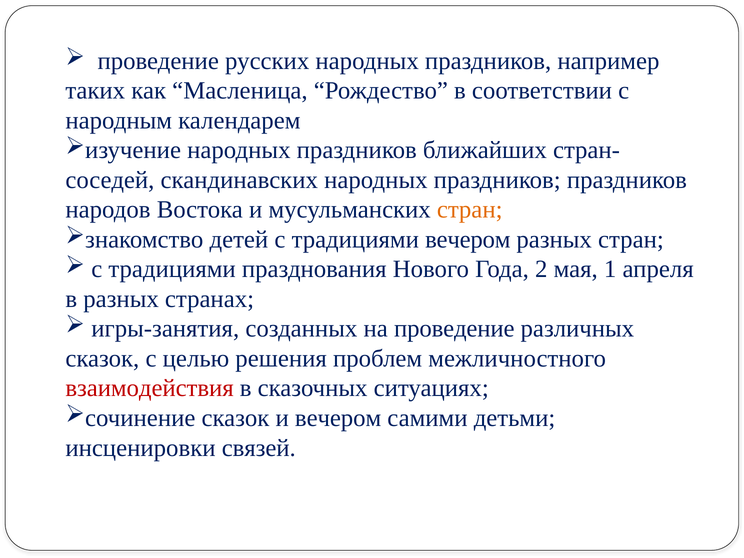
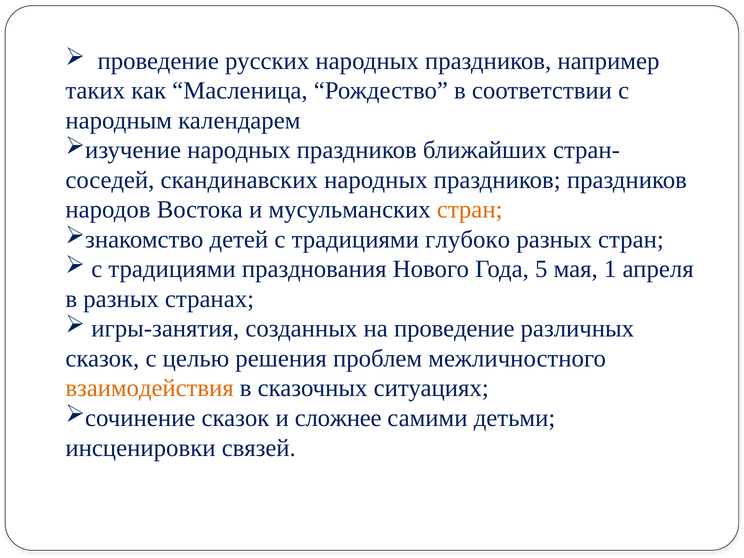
традициями вечером: вечером -> глубоко
2: 2 -> 5
взаимодействия colour: red -> orange
и вечером: вечером -> сложнее
